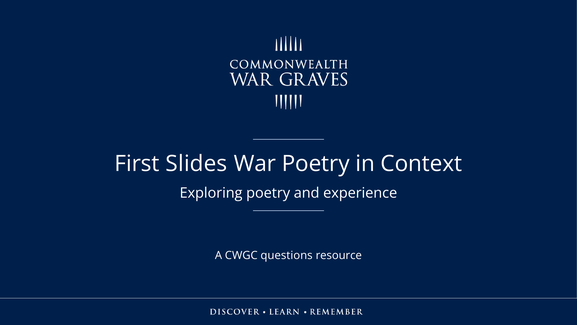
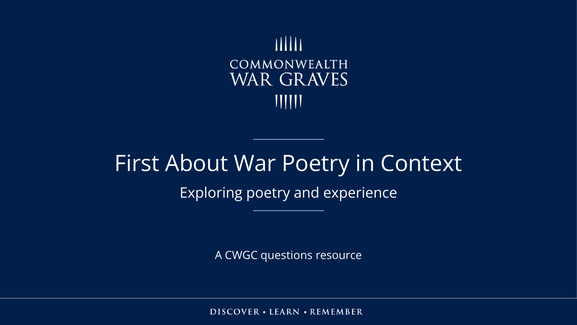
Slides: Slides -> About
